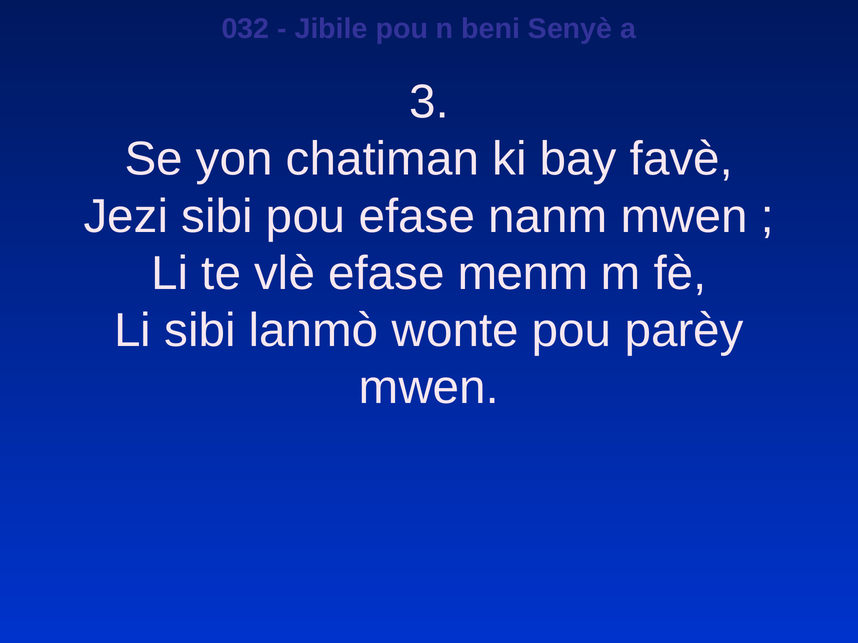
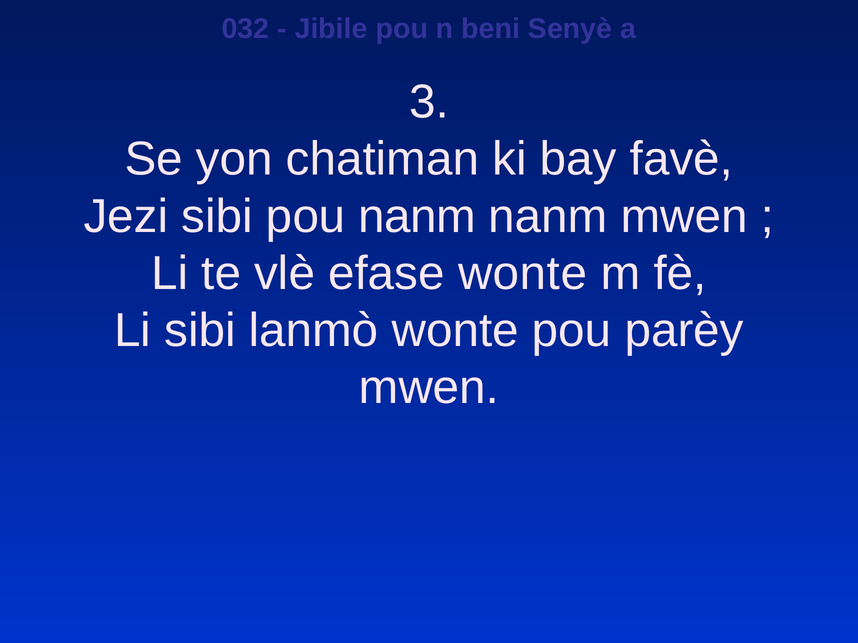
pou efase: efase -> nanm
efase menm: menm -> wonte
